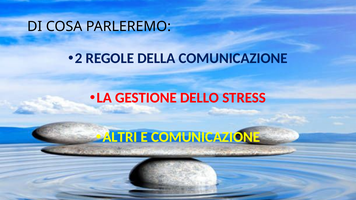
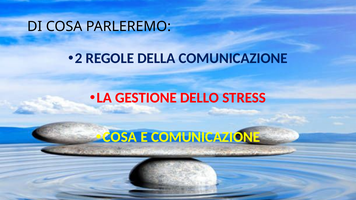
ALTRI at (120, 137): ALTRI -> COSA
